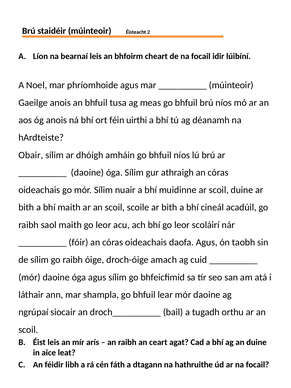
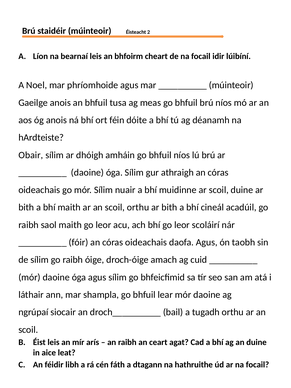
uirthi: uirthi -> dóite
scoil scoile: scoile -> orthu
